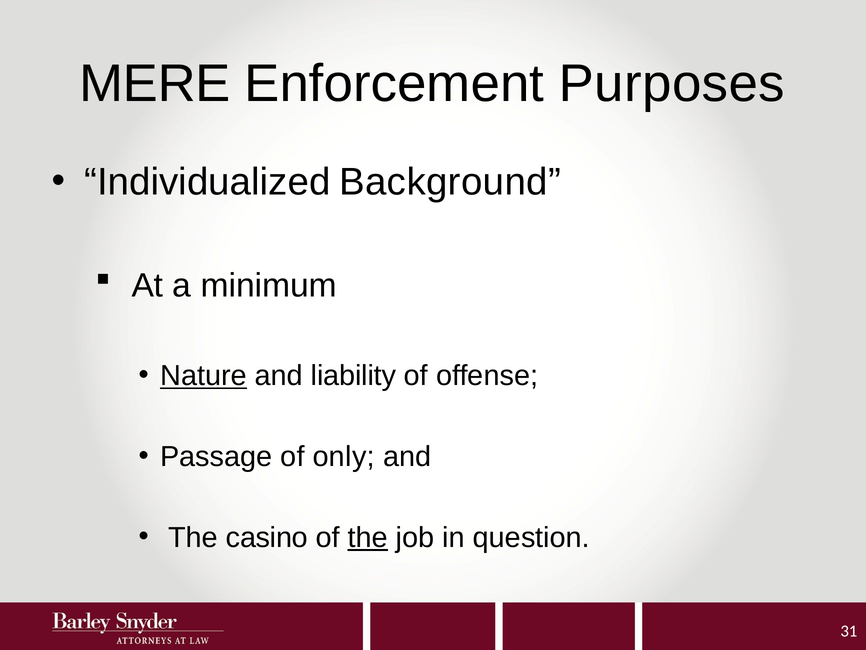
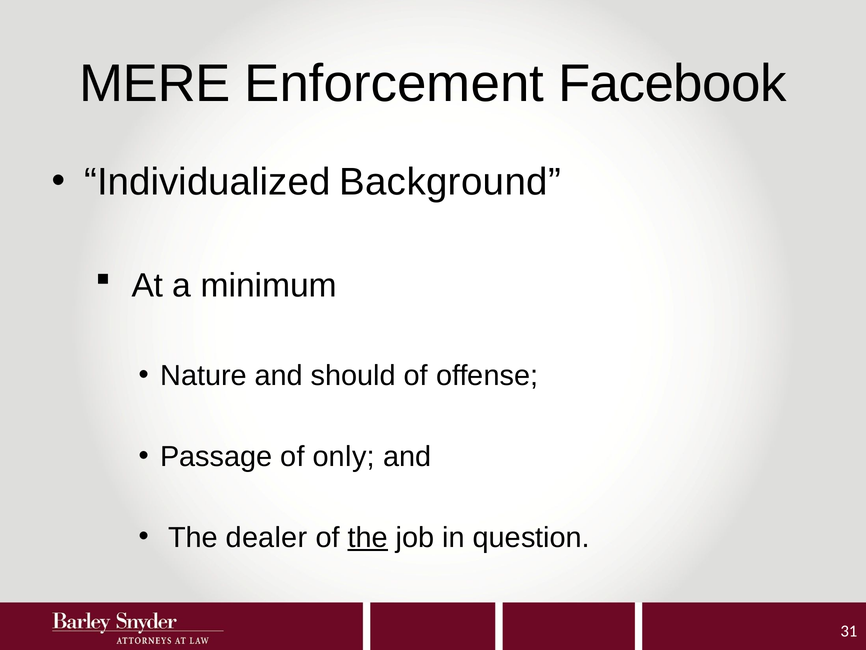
Purposes: Purposes -> Facebook
Nature underline: present -> none
liability: liability -> should
casino: casino -> dealer
